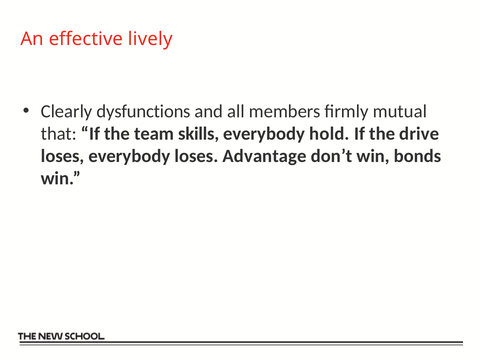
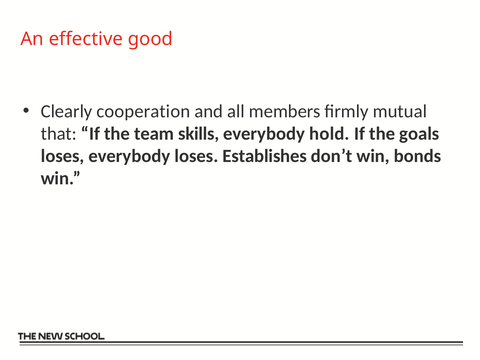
lively: lively -> good
dysfunctions: dysfunctions -> cooperation
drive: drive -> goals
Advantage: Advantage -> Establishes
